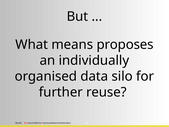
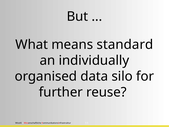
proposes: proposes -> standard
